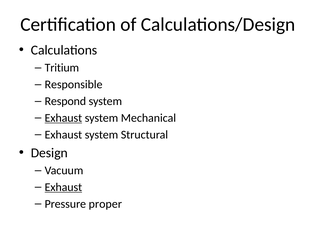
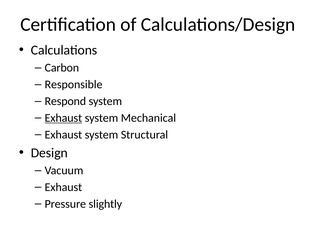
Tritium: Tritium -> Carbon
Exhaust at (63, 187) underline: present -> none
proper: proper -> slightly
